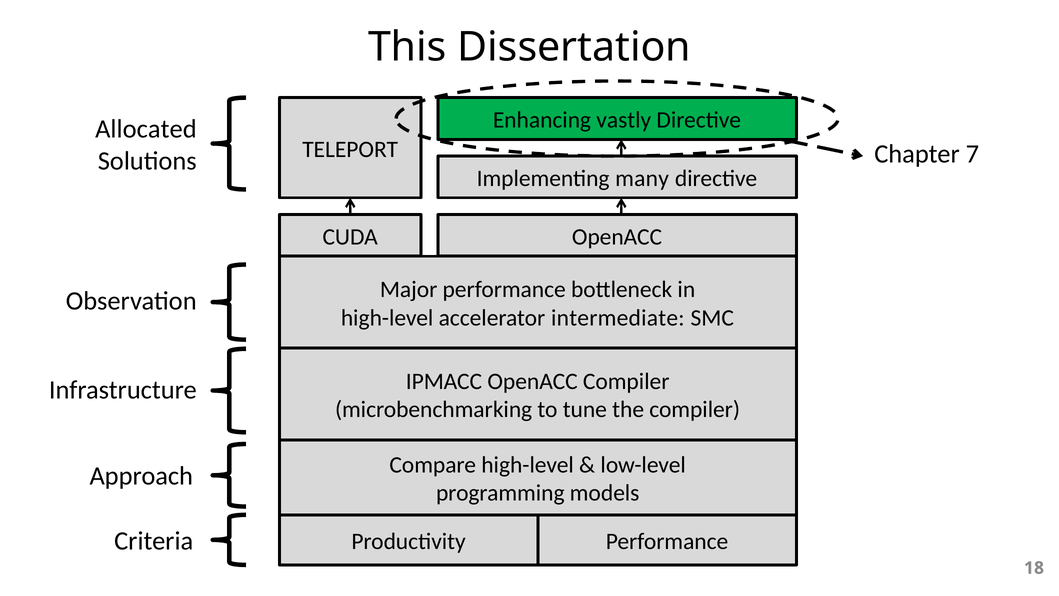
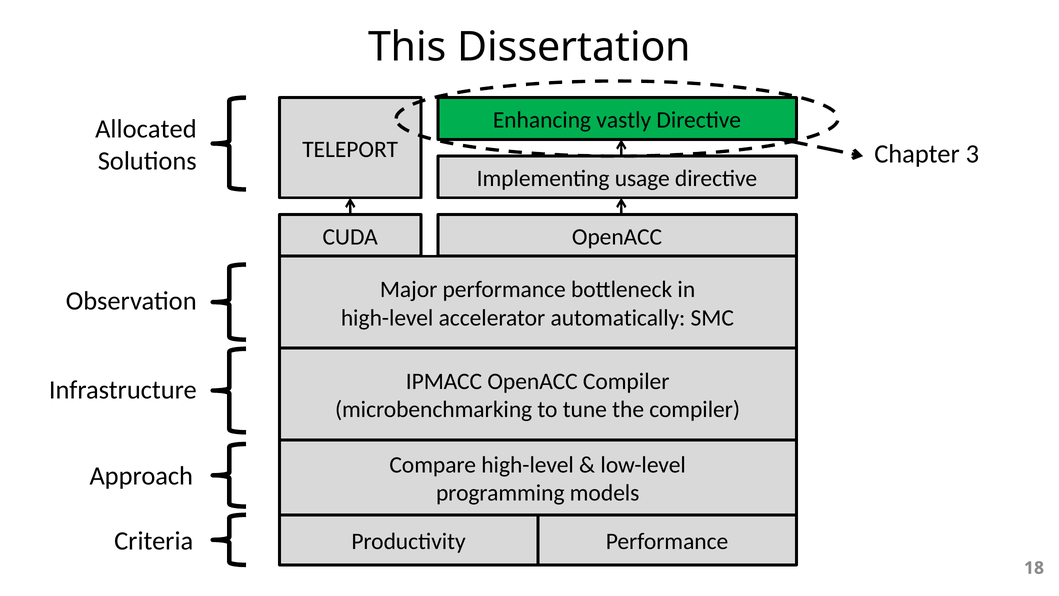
7: 7 -> 3
many: many -> usage
intermediate: intermediate -> automatically
